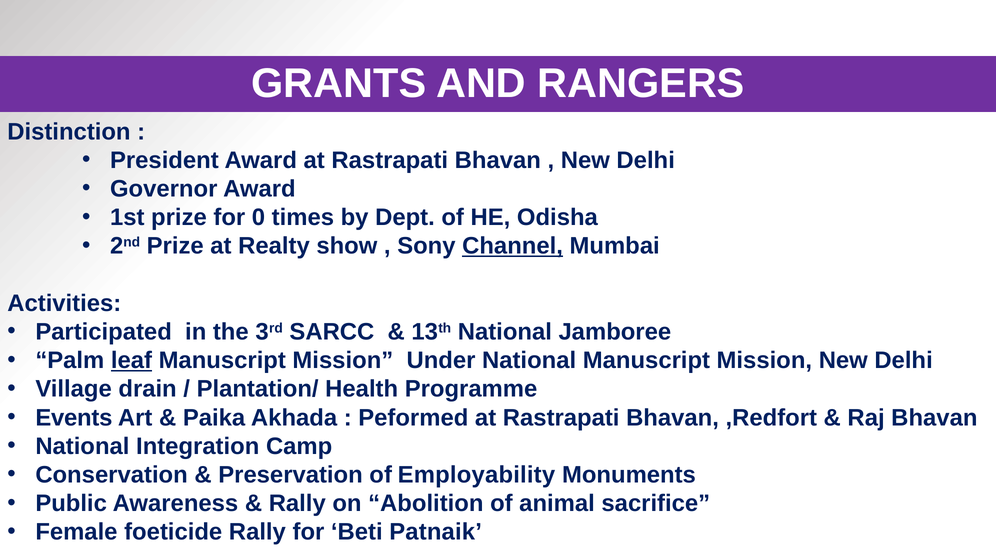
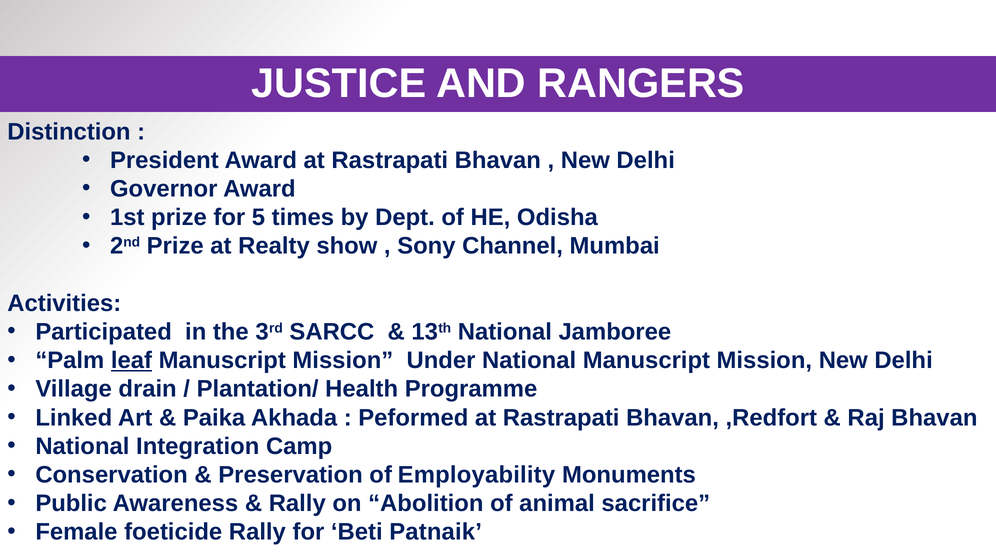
GRANTS: GRANTS -> JUSTICE
0: 0 -> 5
Channel underline: present -> none
Events: Events -> Linked
